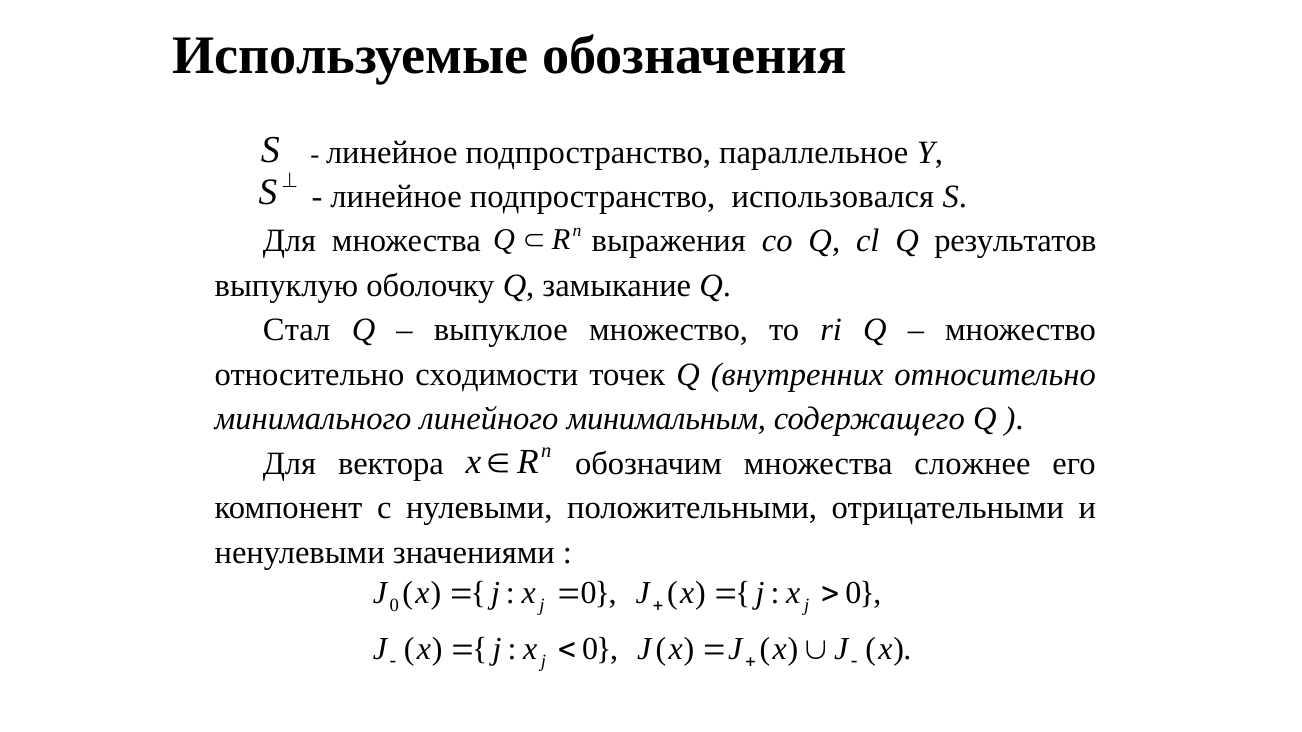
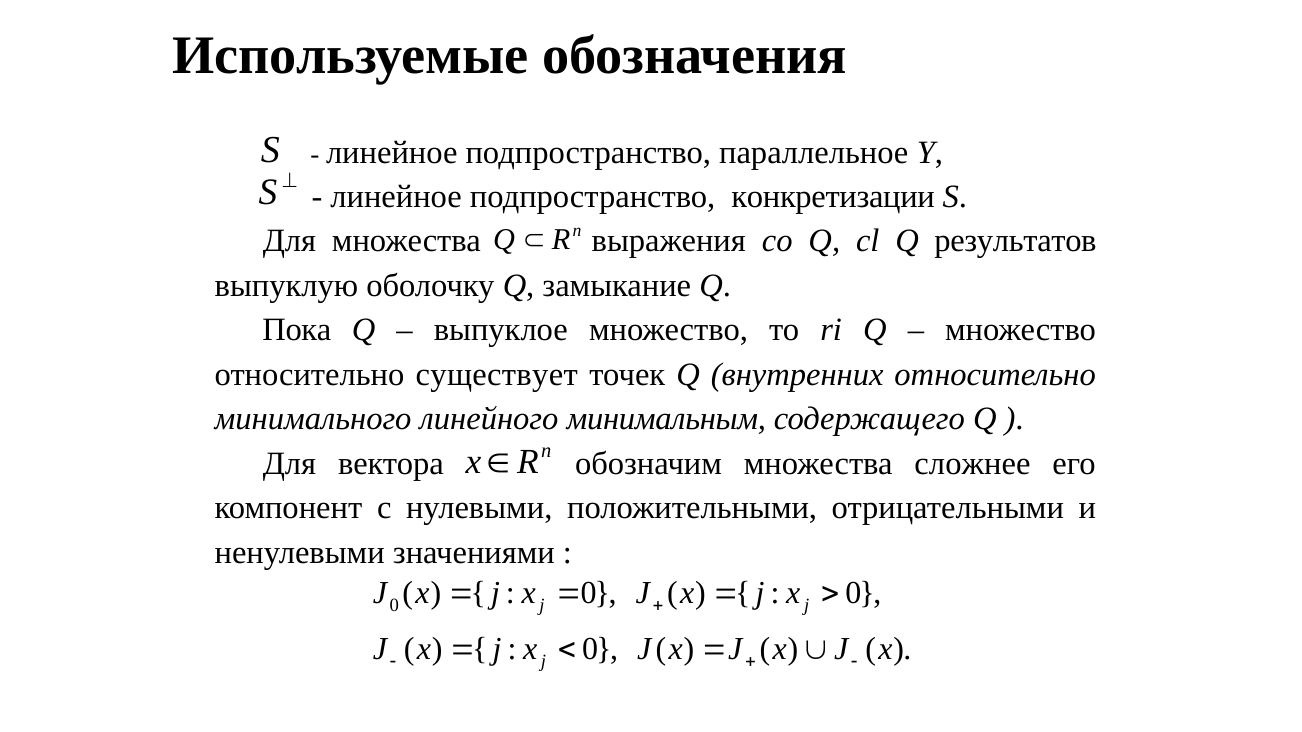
использовался: использовался -> конкретизации
Стал: Стал -> Пока
сходимости: сходимости -> существует
